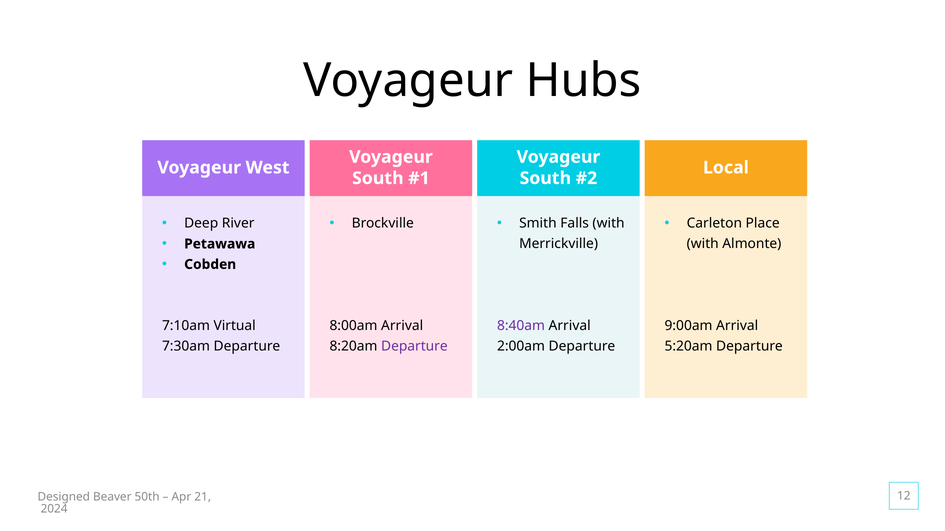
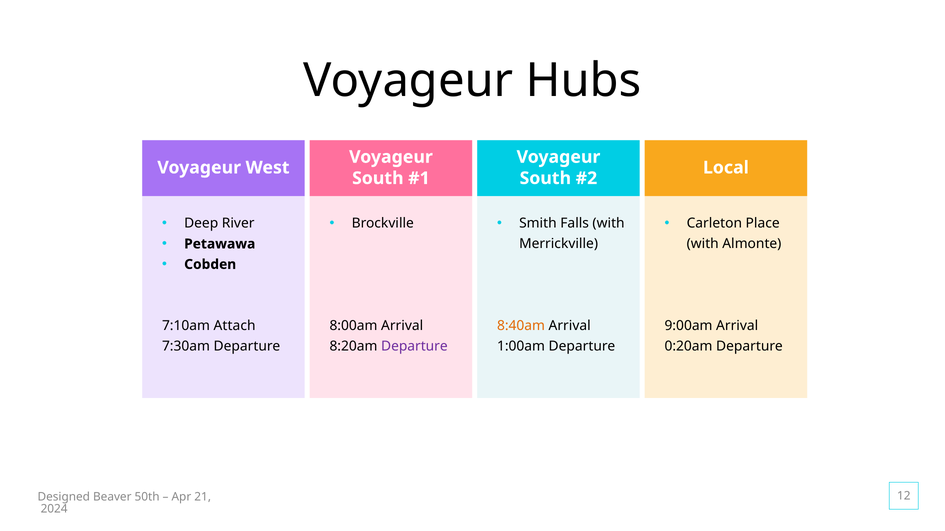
Virtual: Virtual -> Attach
8:40am colour: purple -> orange
2:00am: 2:00am -> 1:00am
5:20am: 5:20am -> 0:20am
